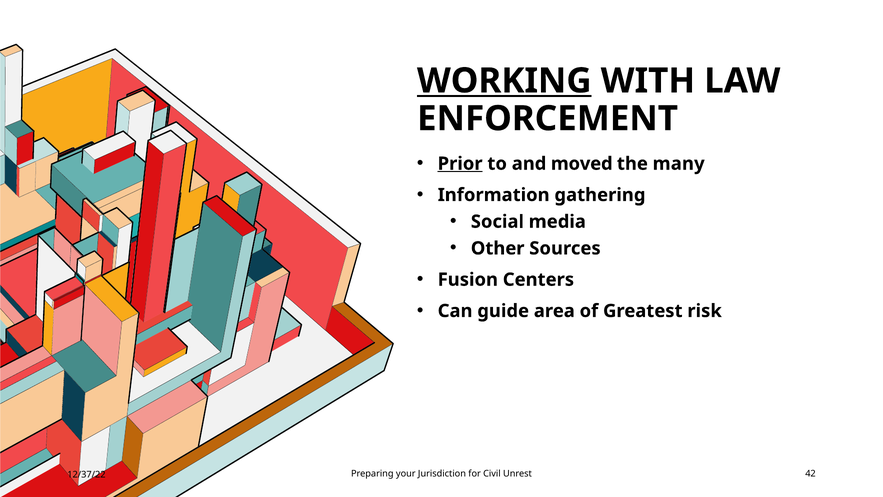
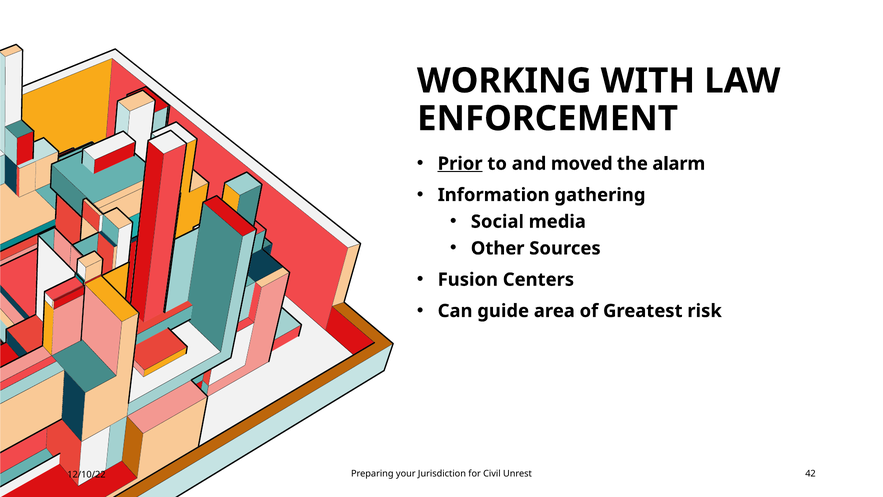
WORKING underline: present -> none
many: many -> alarm
12/37/22: 12/37/22 -> 12/10/22
